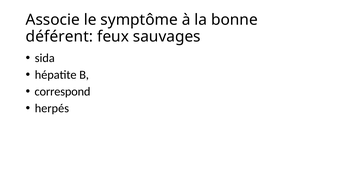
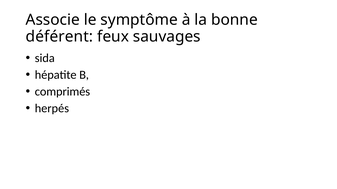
correspond: correspond -> comprimés
